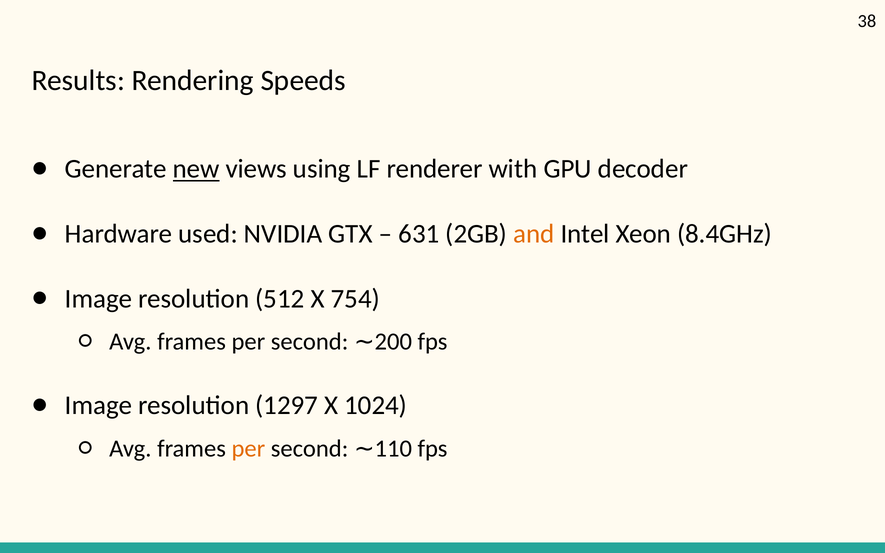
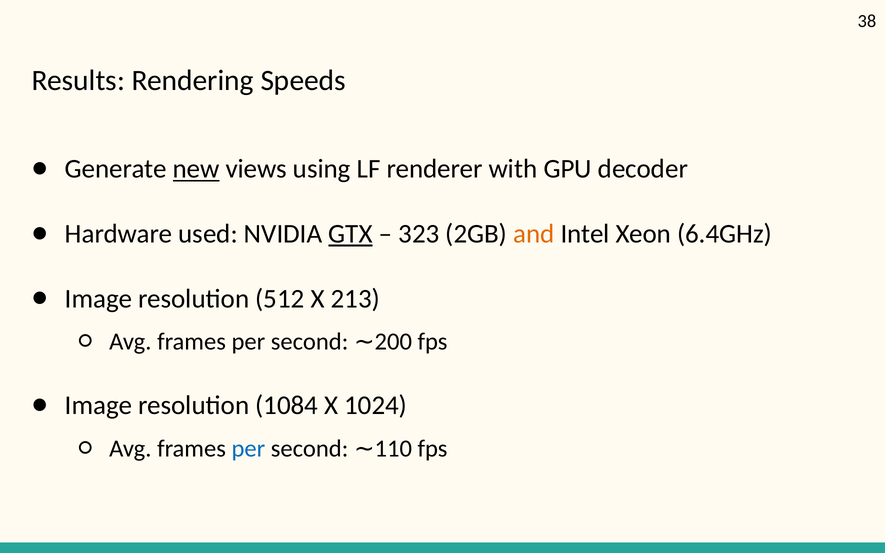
GTX underline: none -> present
631: 631 -> 323
8.4GHz: 8.4GHz -> 6.4GHz
754: 754 -> 213
1297: 1297 -> 1084
per at (248, 449) colour: orange -> blue
